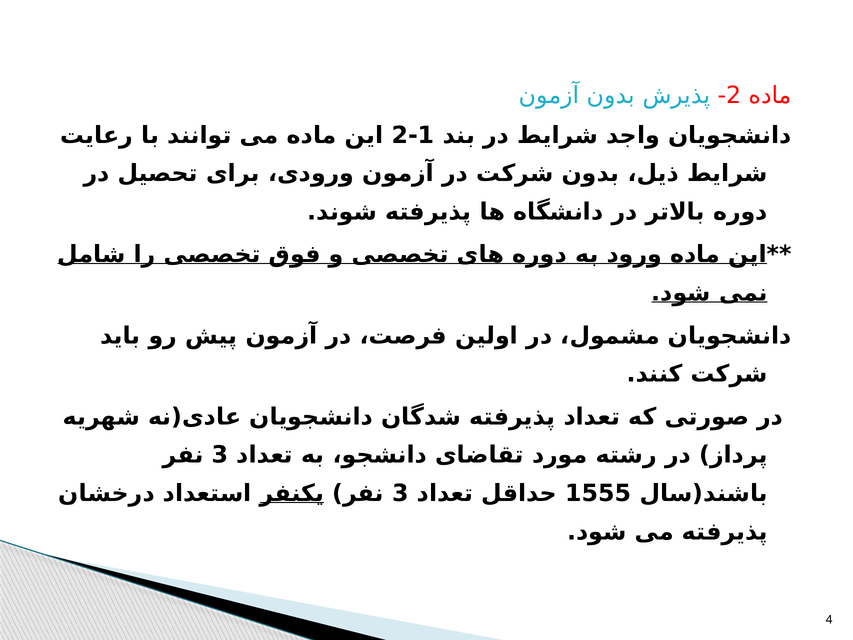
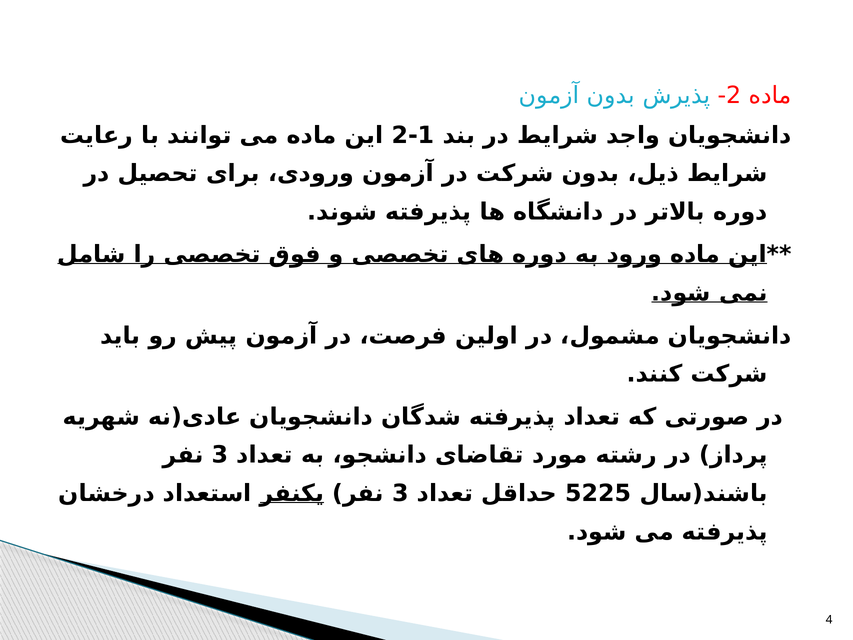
1555: 1555 -> 5225
